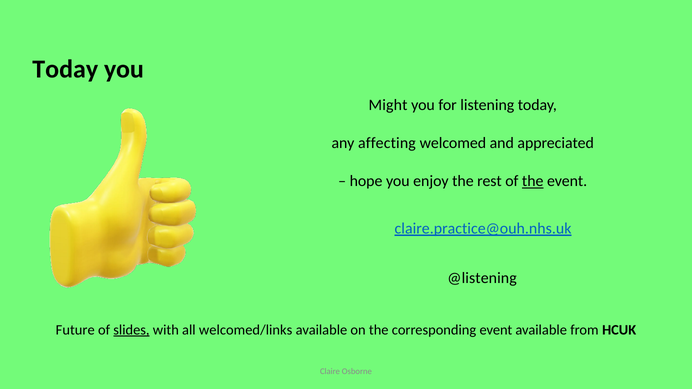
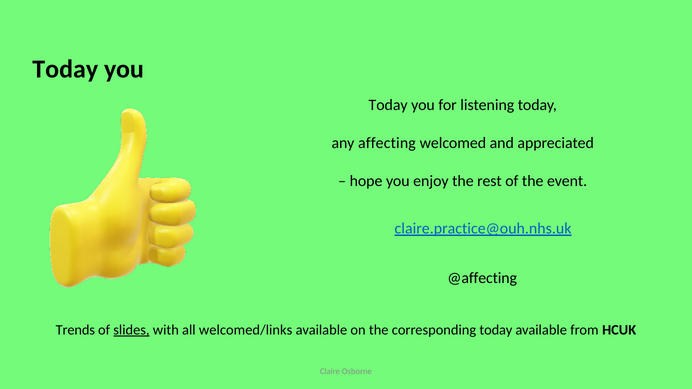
Might at (388, 105): Might -> Today
the at (533, 181) underline: present -> none
@listening: @listening -> @affecting
Future: Future -> Trends
corresponding event: event -> today
